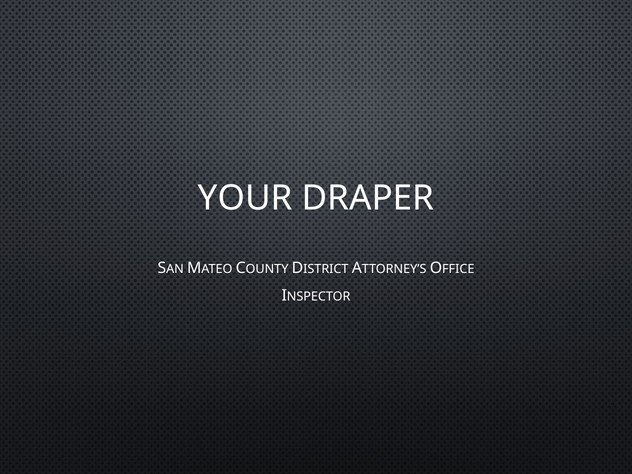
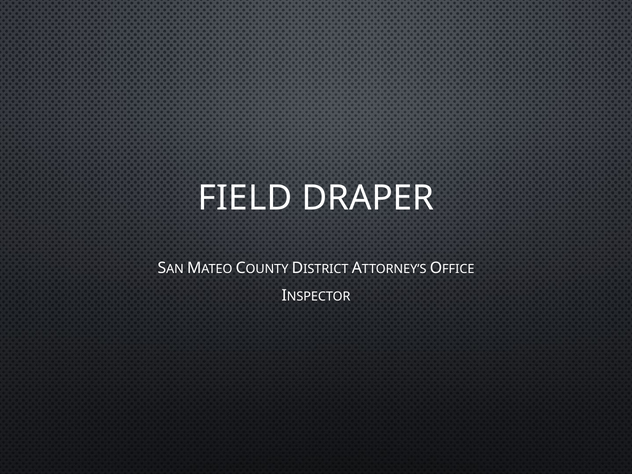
YOUR: YOUR -> FIELD
